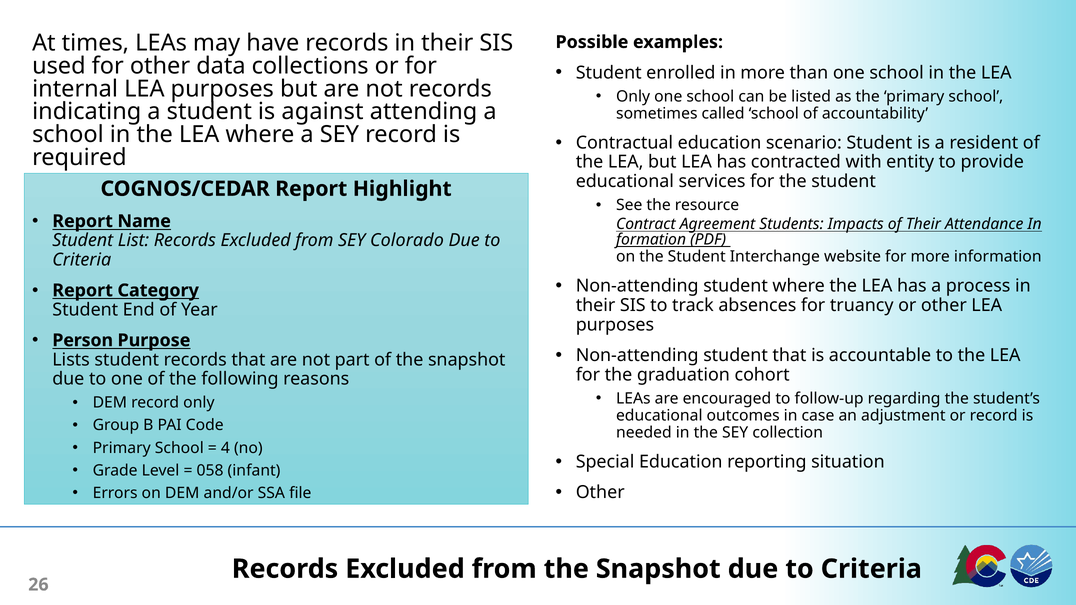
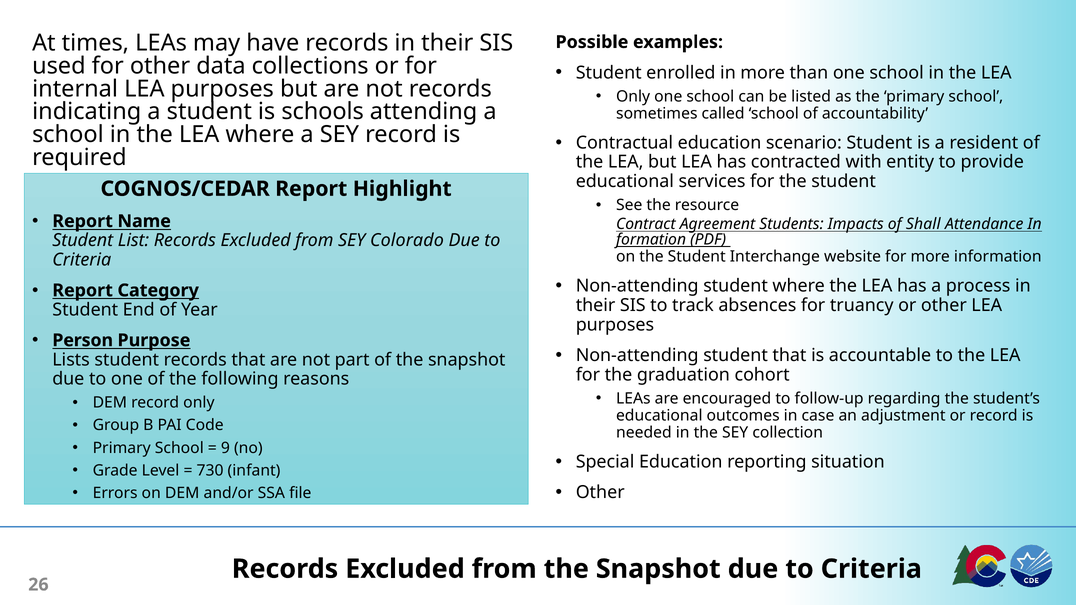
against: against -> schools
of Their: Their -> Shall
4: 4 -> 9
058: 058 -> 730
